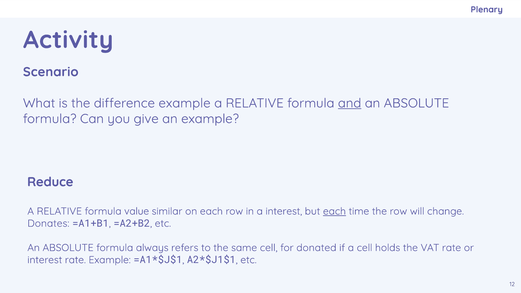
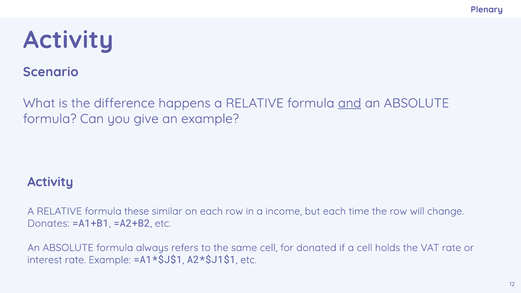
difference example: example -> happens
Reduce at (50, 182): Reduce -> Activity
value: value -> these
a interest: interest -> income
each at (334, 211) underline: present -> none
